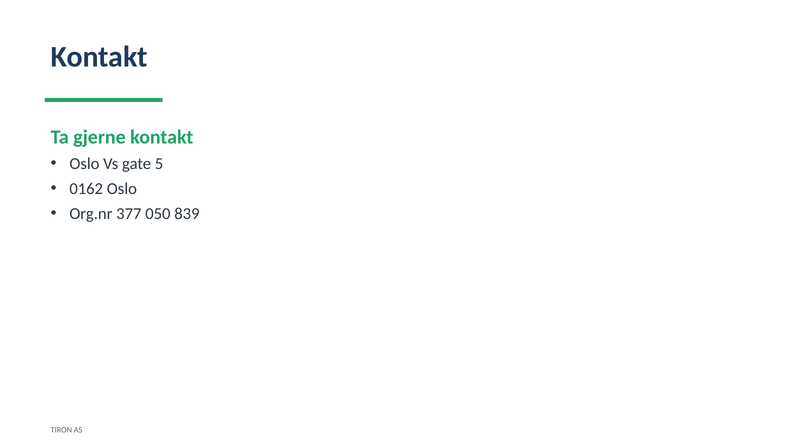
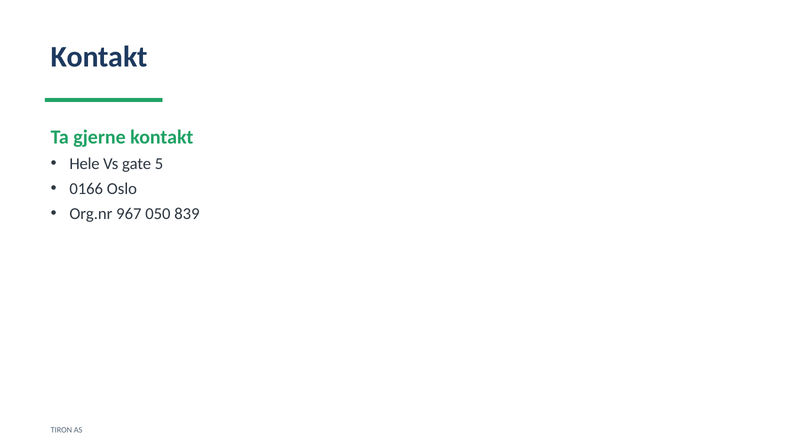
Oslo at (84, 164): Oslo -> Hele
0162: 0162 -> 0166
377: 377 -> 967
